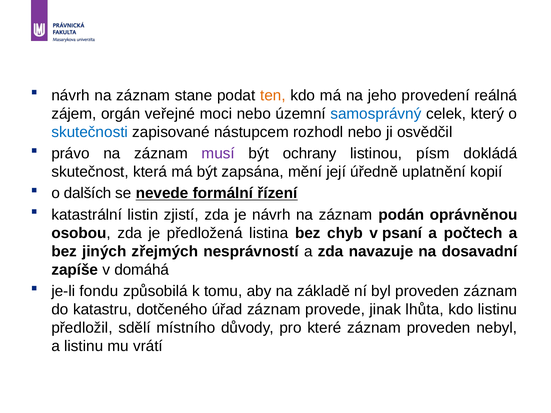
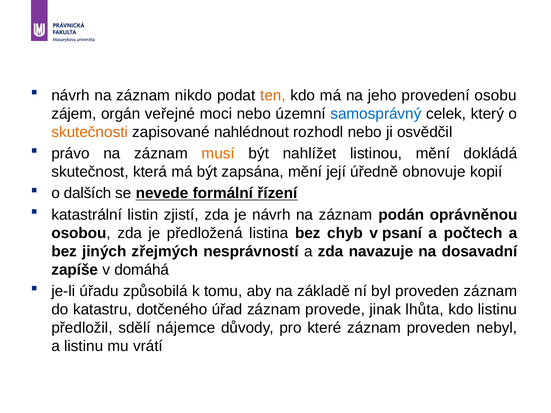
stane: stane -> nikdo
reálná: reálná -> osobu
skutečnosti colour: blue -> orange
nástupcem: nástupcem -> nahlédnout
musí colour: purple -> orange
ochrany: ochrany -> nahlížet
listinou písm: písm -> mění
uplatnění: uplatnění -> obnovuje
fondu: fondu -> úřadu
místního: místního -> nájemce
